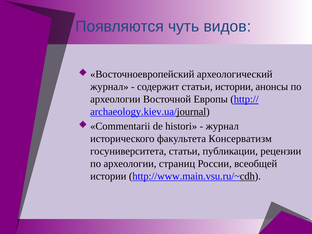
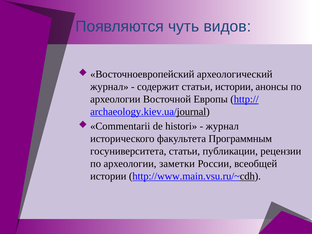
Консерватизм: Консерватизм -> Программным
страниц: страниц -> заметки
